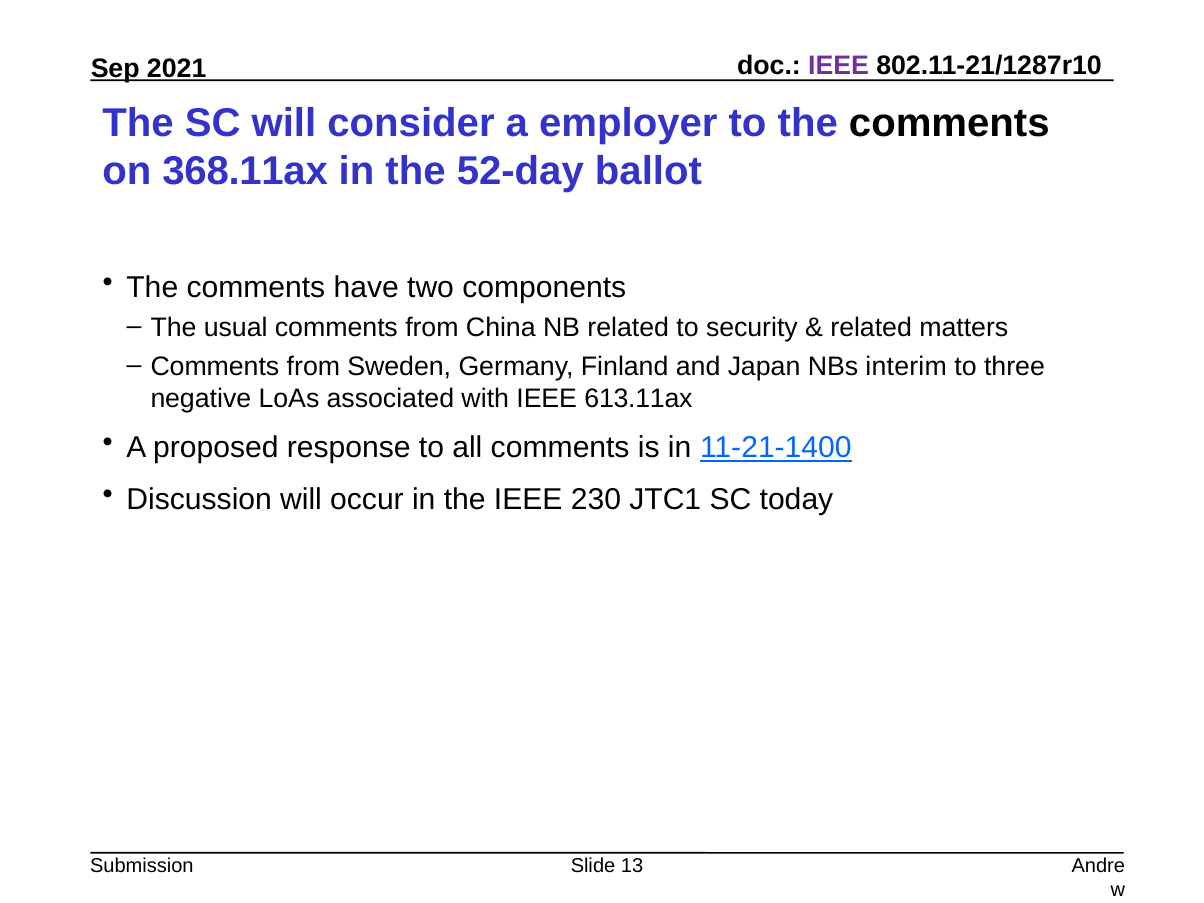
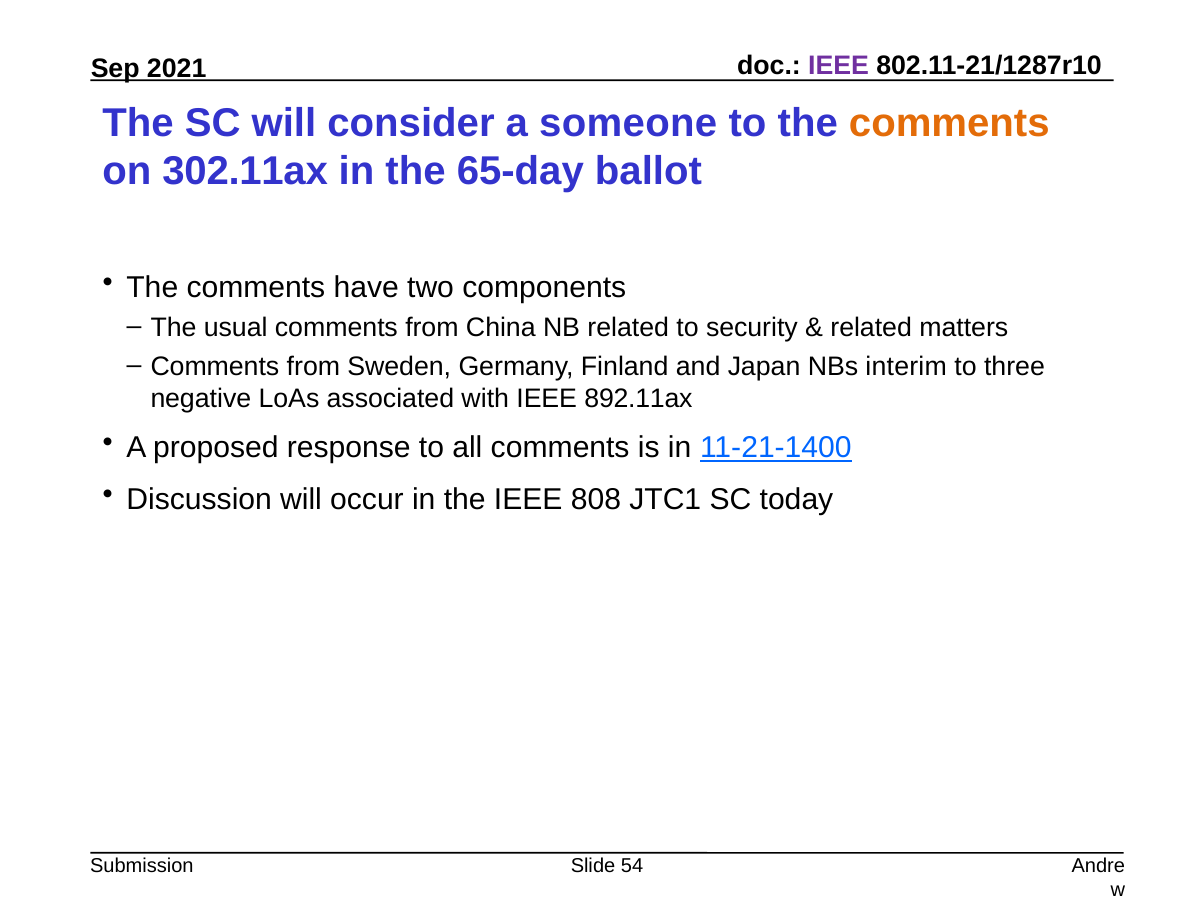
employer: employer -> someone
comments at (949, 123) colour: black -> orange
368.11ax: 368.11ax -> 302.11ax
52-day: 52-day -> 65-day
613.11ax: 613.11ax -> 892.11ax
230: 230 -> 808
13: 13 -> 54
